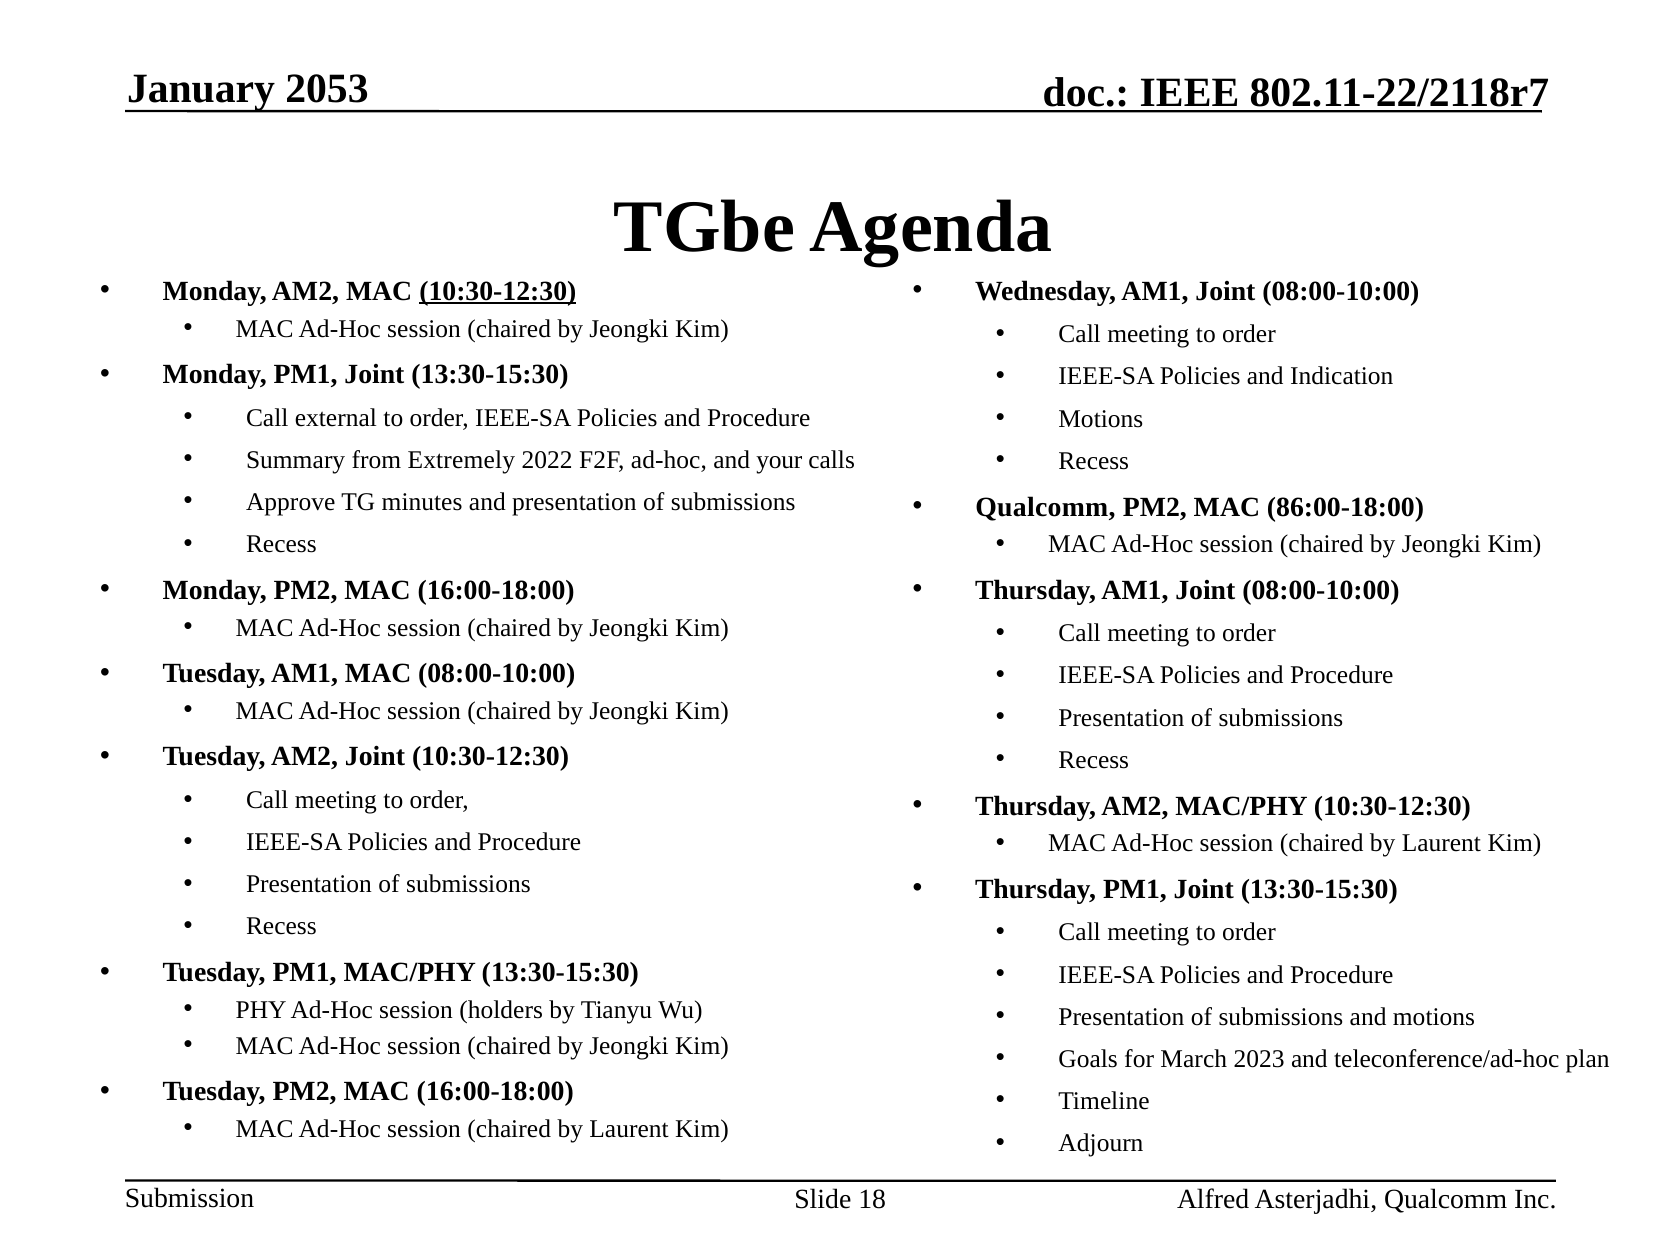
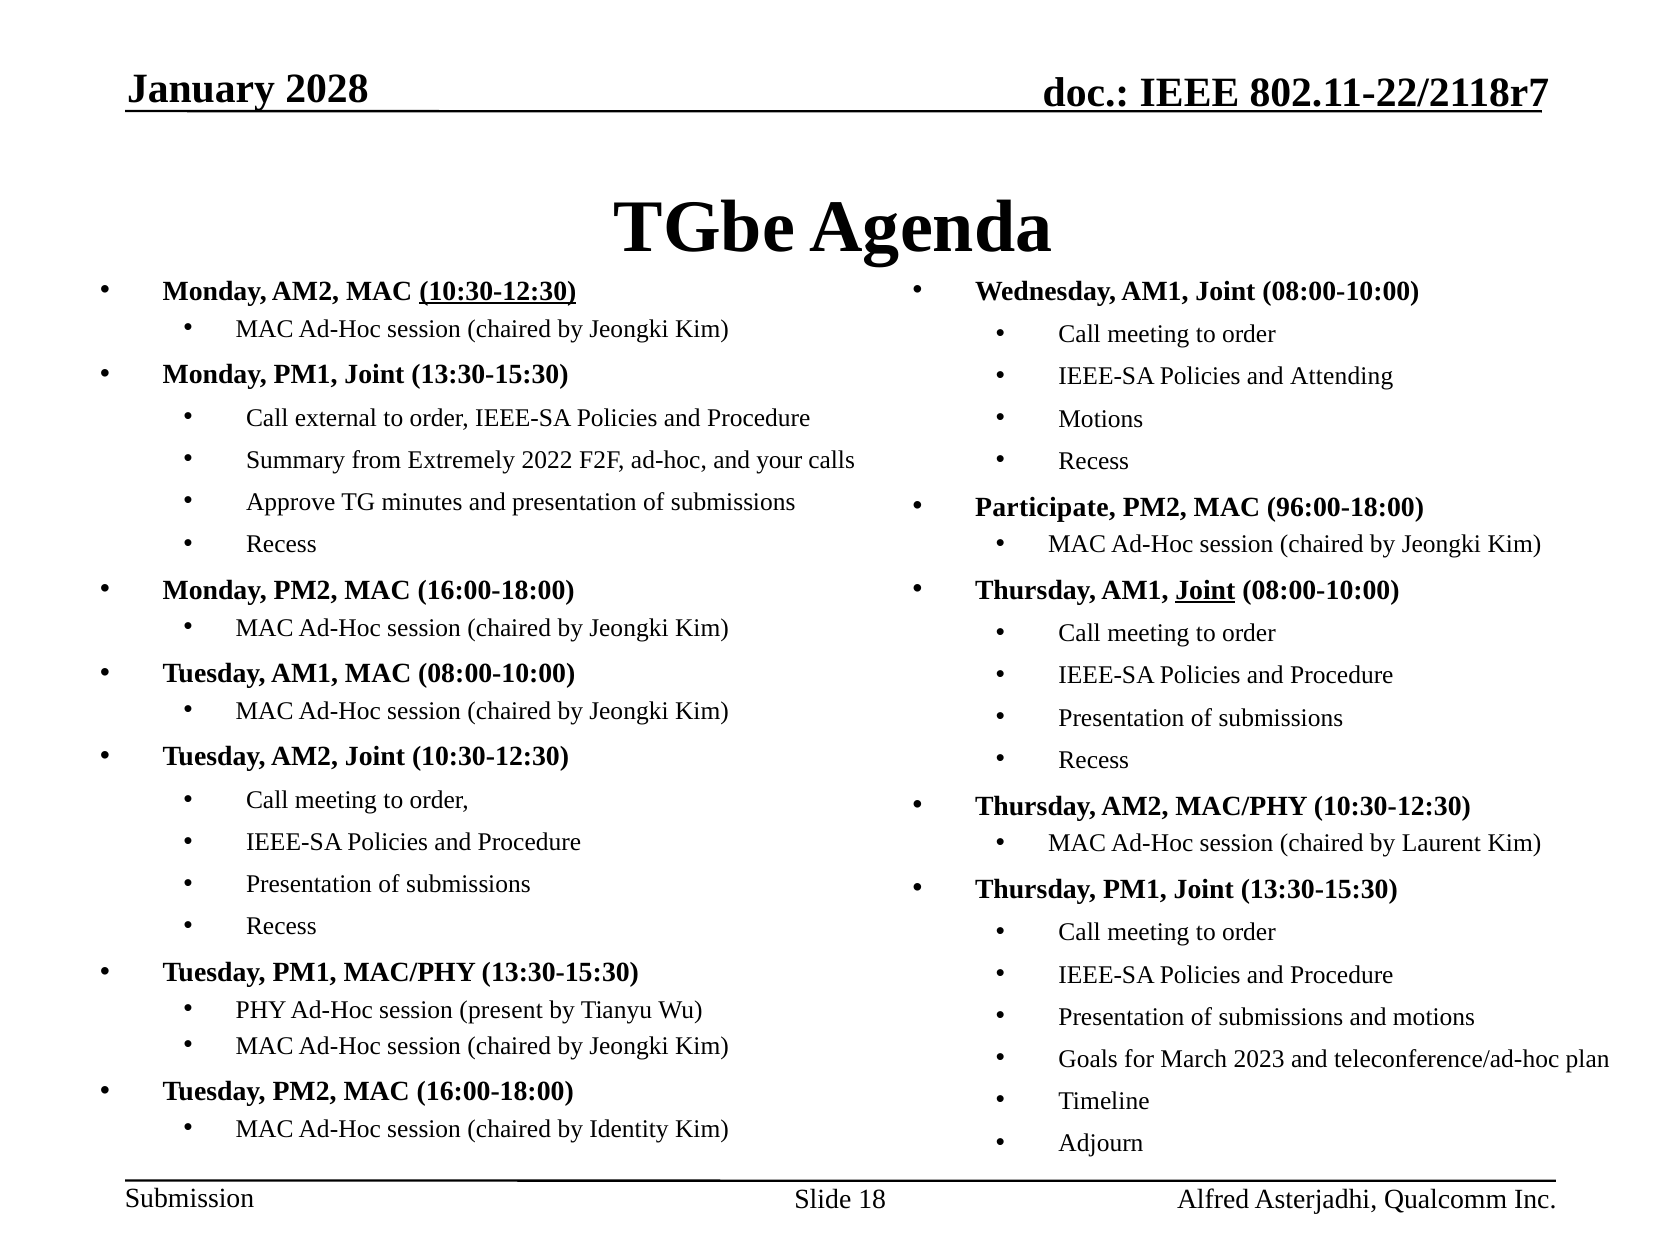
2053: 2053 -> 2028
Indication: Indication -> Attending
Qualcomm at (1045, 507): Qualcomm -> Participate
86:00-18:00: 86:00-18:00 -> 96:00-18:00
Joint at (1205, 590) underline: none -> present
holders: holders -> present
Laurent at (629, 1129): Laurent -> Identity
